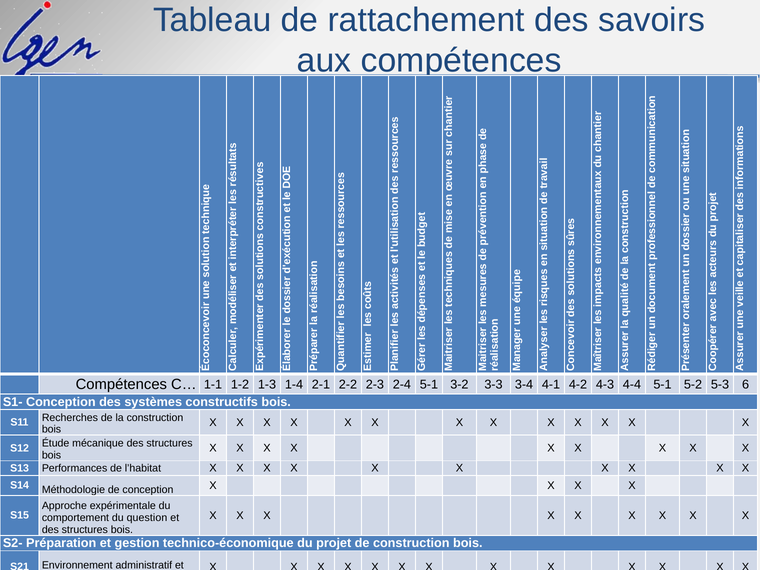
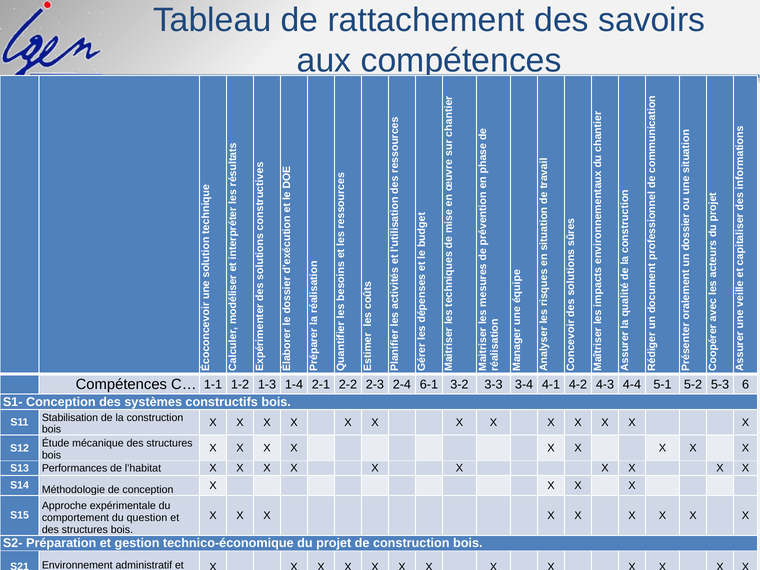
2-4 5-1: 5-1 -> 6-1
Recherches: Recherches -> Stabilisation
